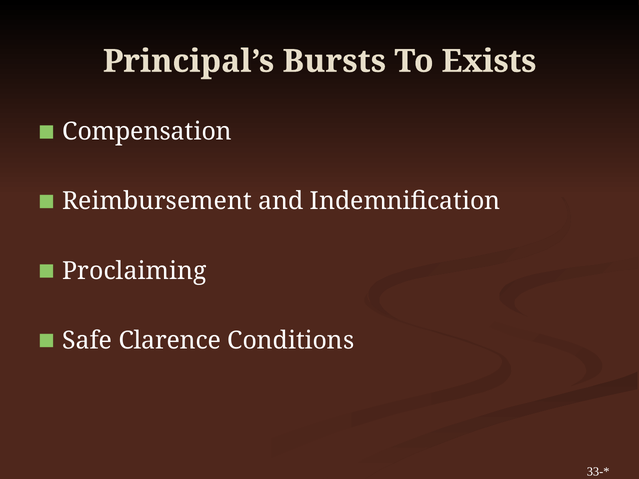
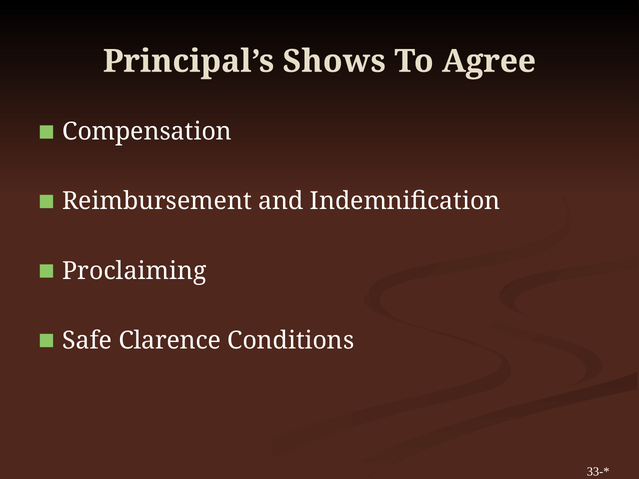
Bursts: Bursts -> Shows
Exists: Exists -> Agree
